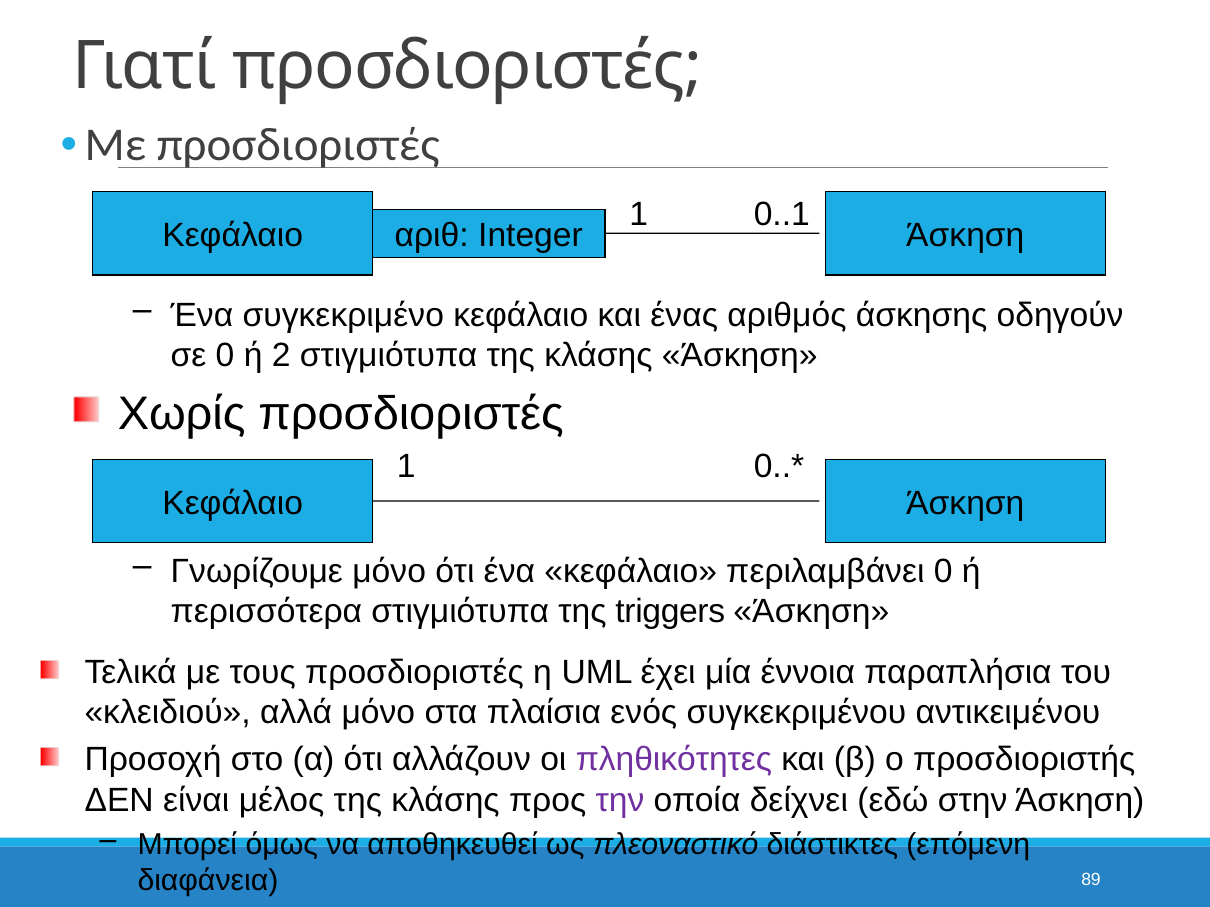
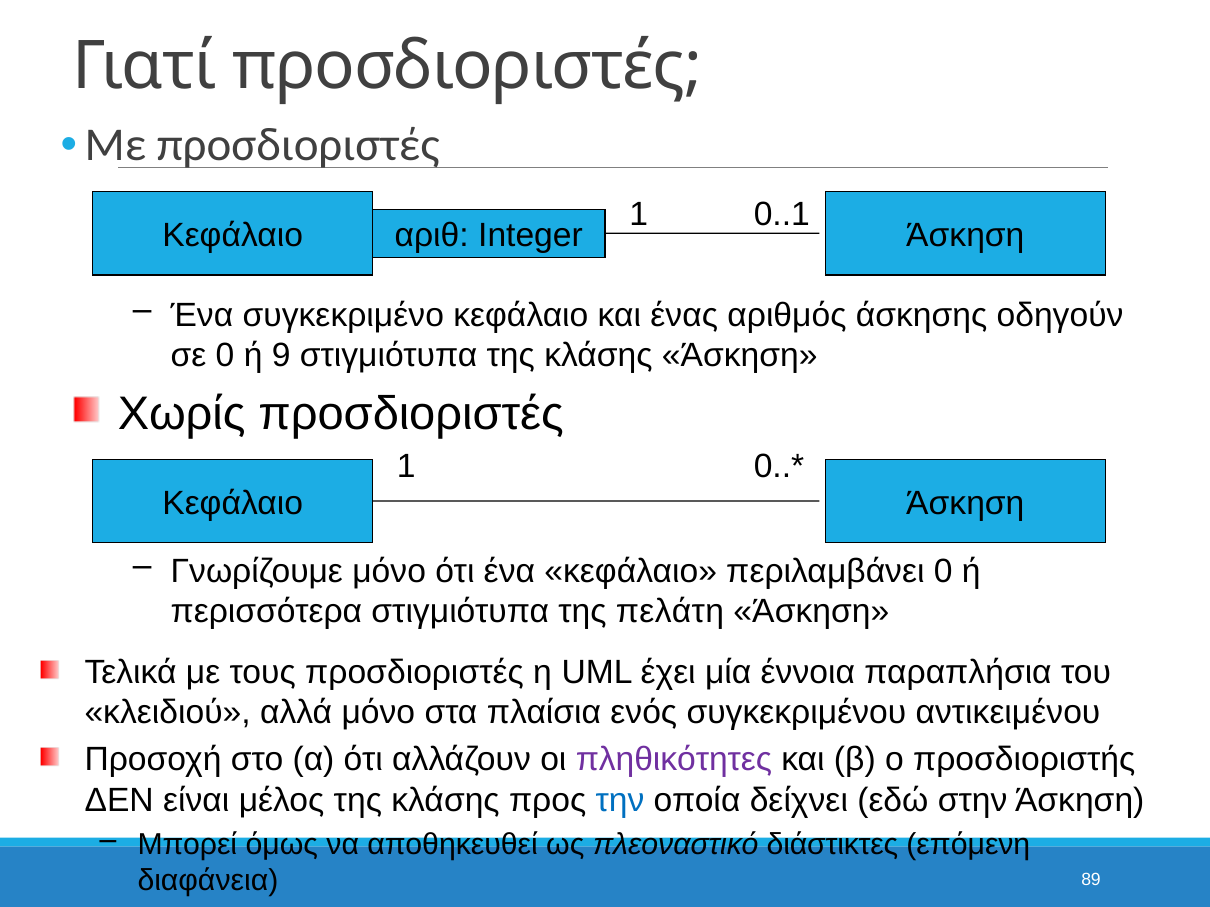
2: 2 -> 9
triggers: triggers -> πελάτη
την colour: purple -> blue
